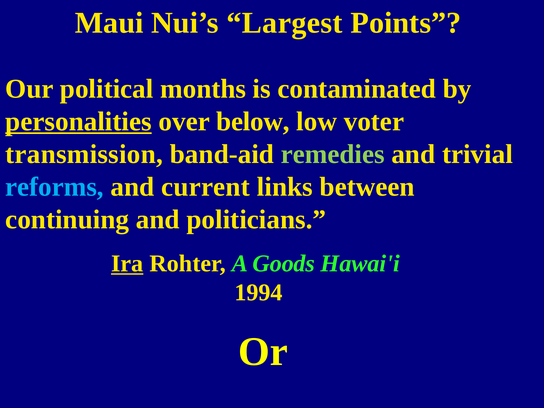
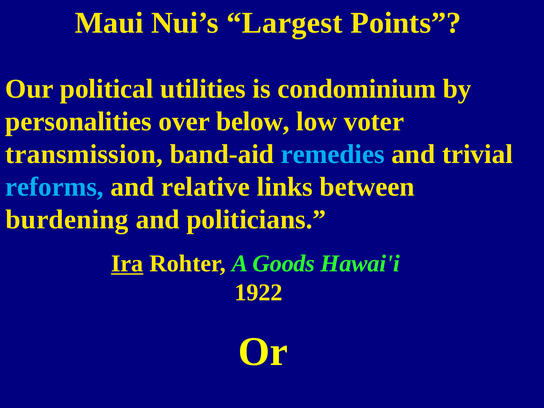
months: months -> utilities
contaminated: contaminated -> condominium
personalities underline: present -> none
remedies colour: light green -> light blue
current: current -> relative
continuing: continuing -> burdening
1994: 1994 -> 1922
